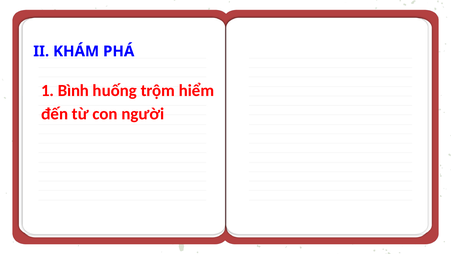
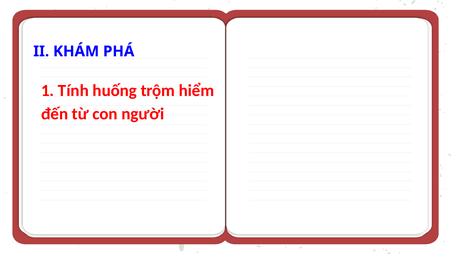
Bình: Bình -> Tính
